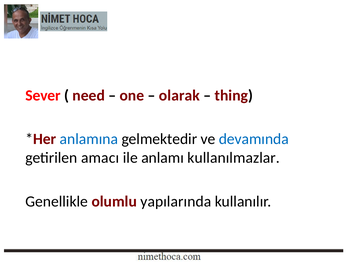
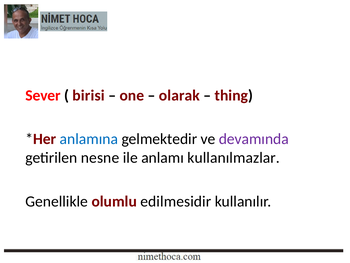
need: need -> birisi
devamında colour: blue -> purple
amacı: amacı -> nesne
yapılarında: yapılarında -> edilmesidir
